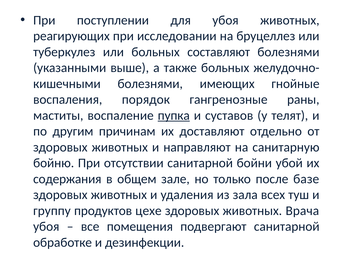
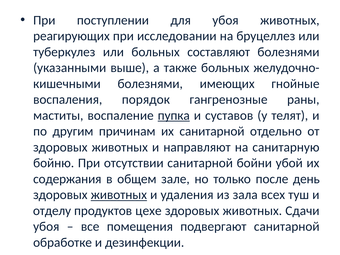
их доставляют: доставляют -> санитарной
базе: базе -> день
животных at (119, 195) underline: none -> present
группу: группу -> отделу
Врача: Врача -> Сдачи
